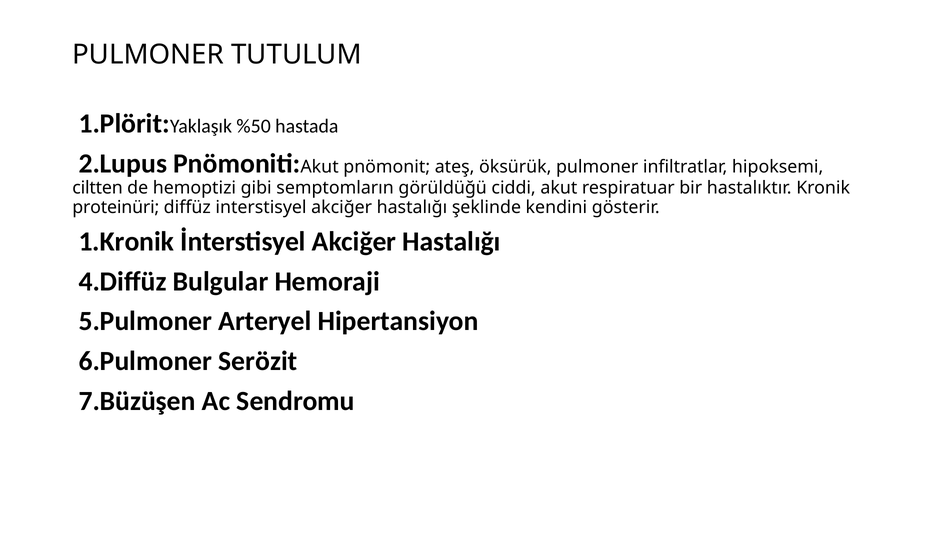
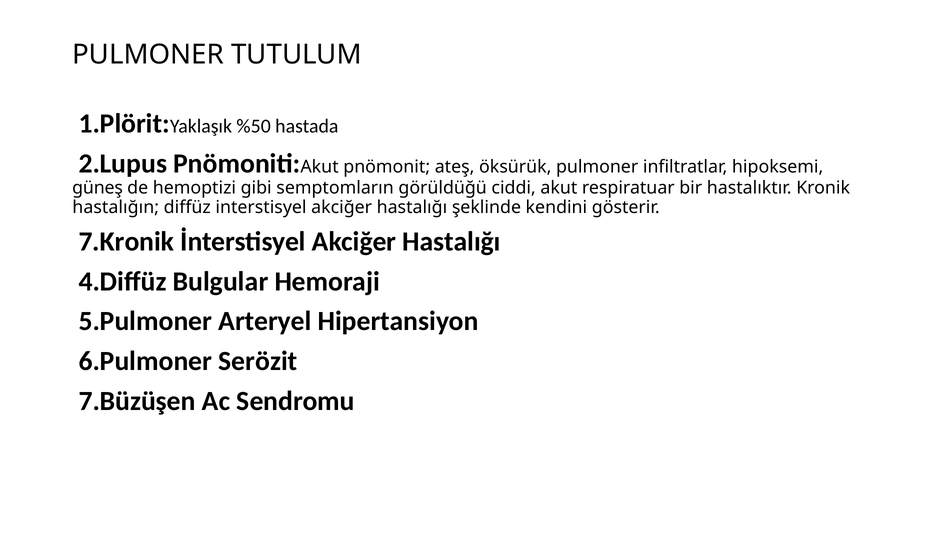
ciltten: ciltten -> güneş
proteinüri: proteinüri -> hastalığın
1.Kronik: 1.Kronik -> 7.Kronik
